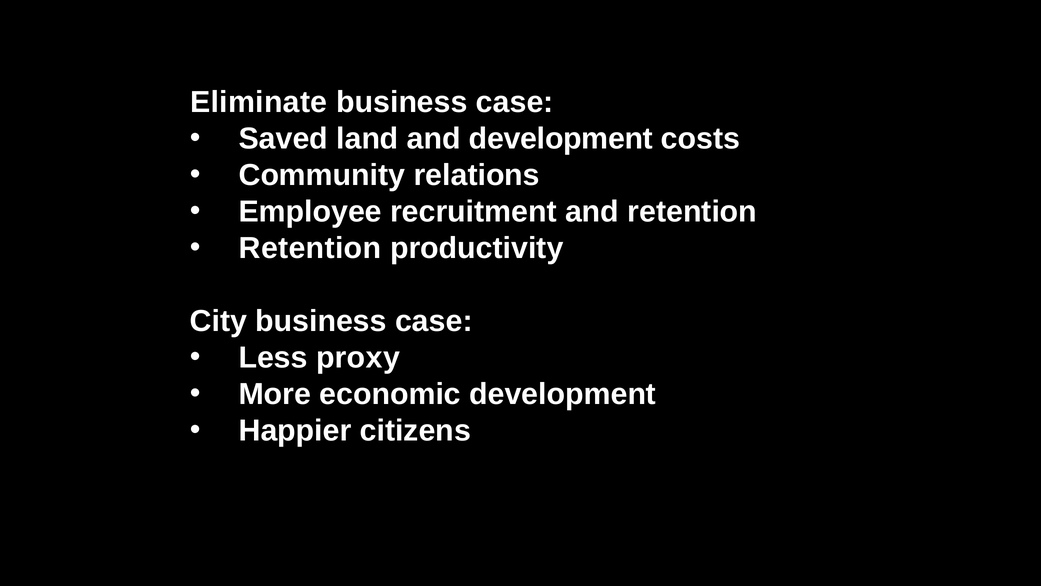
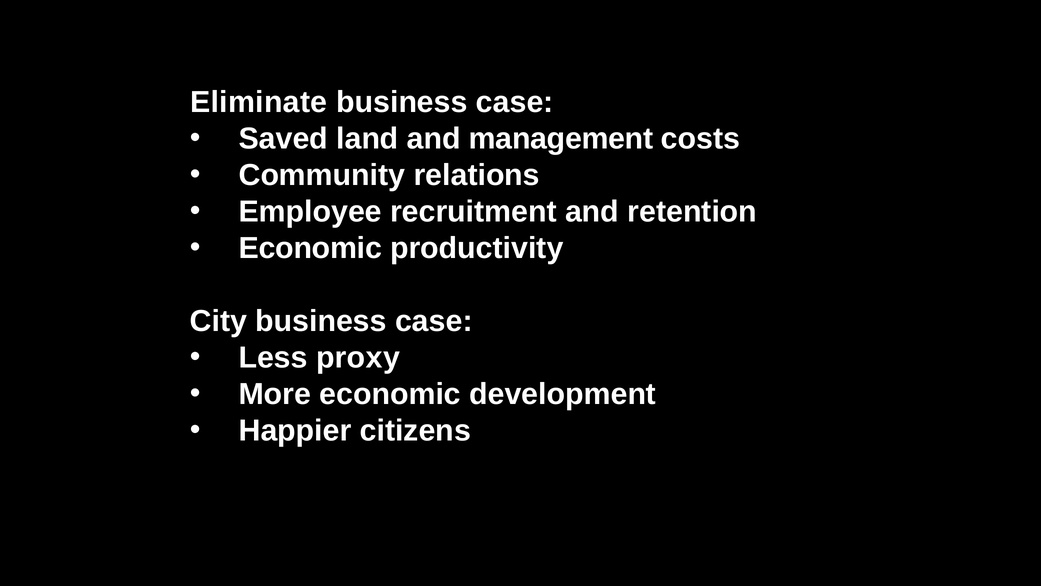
and development: development -> management
Retention at (310, 248): Retention -> Economic
